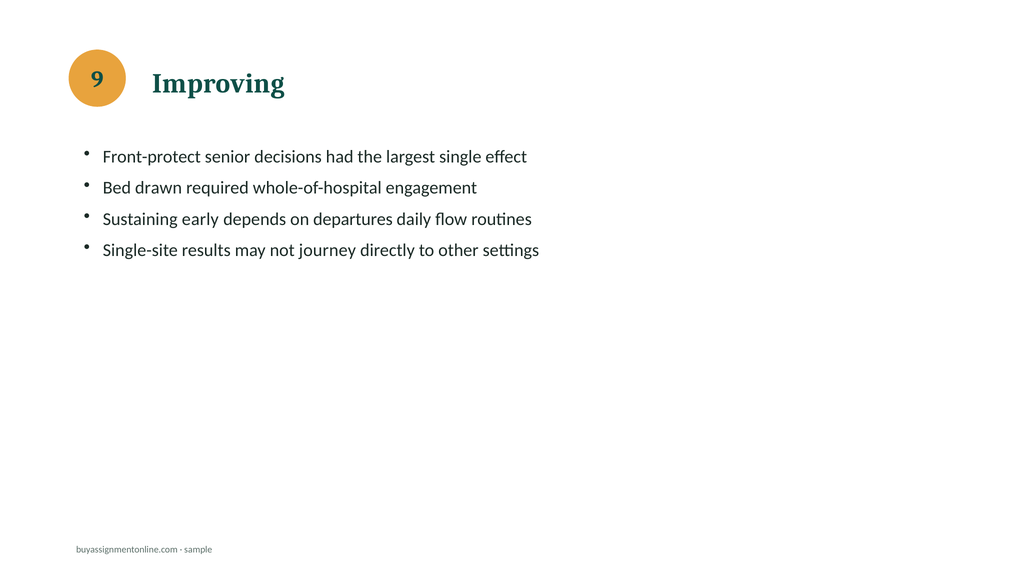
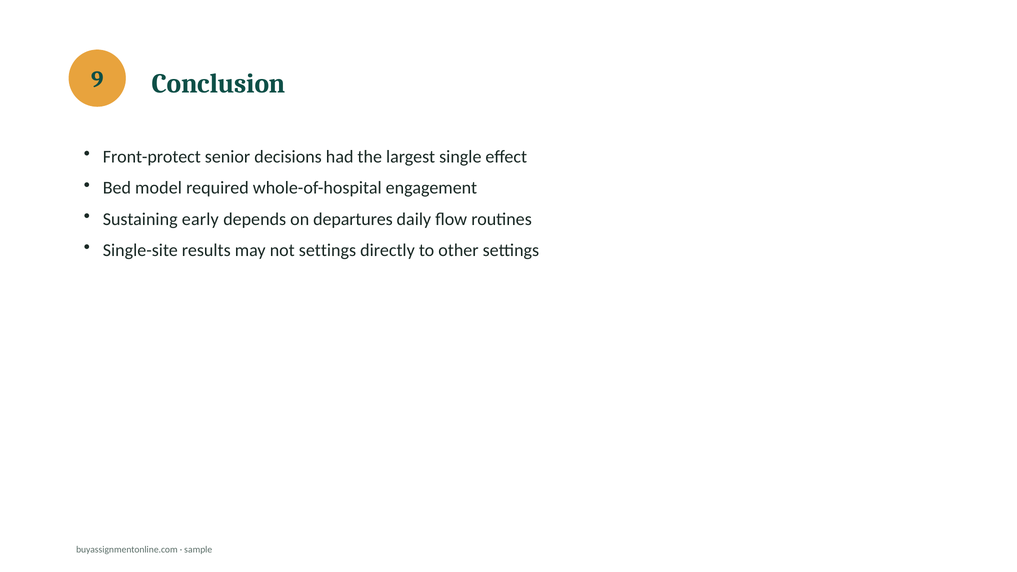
Improving: Improving -> Conclusion
drawn: drawn -> model
not journey: journey -> settings
